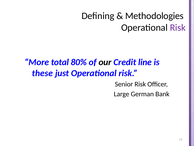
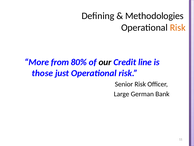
Risk at (178, 28) colour: purple -> orange
total: total -> from
these: these -> those
